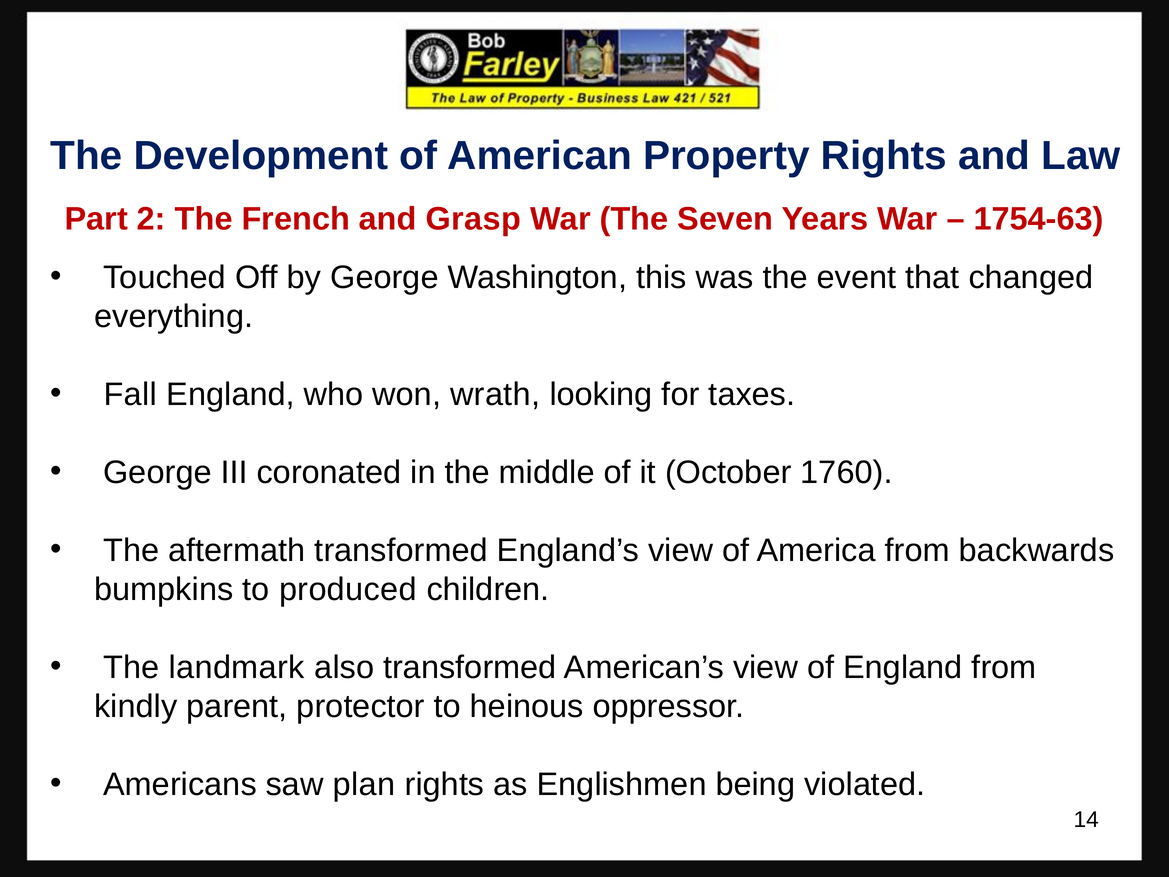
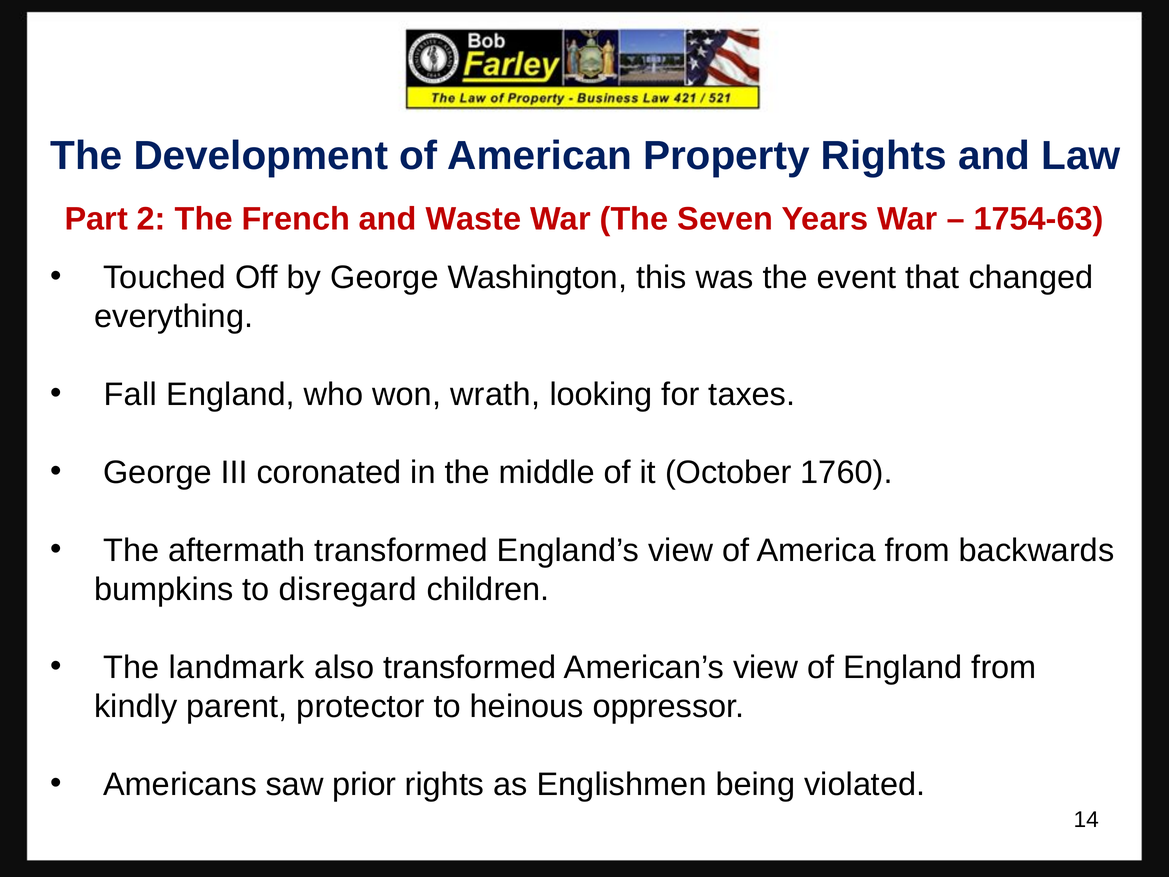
Grasp: Grasp -> Waste
produced: produced -> disregard
plan: plan -> prior
